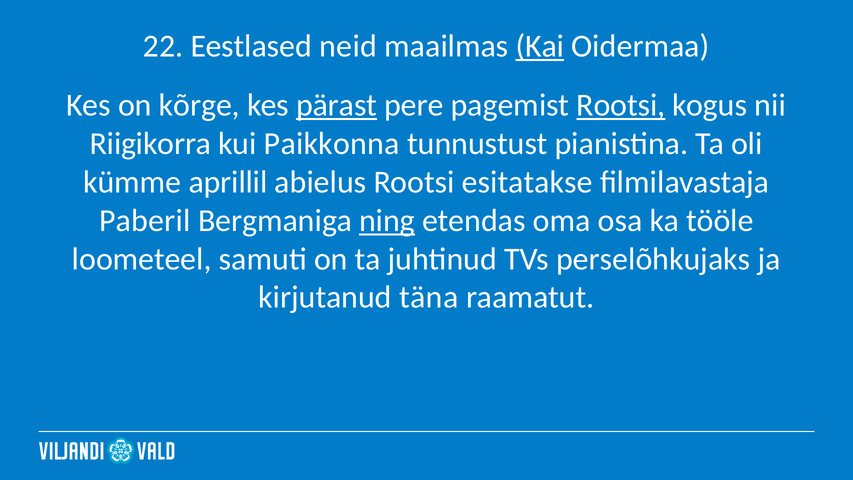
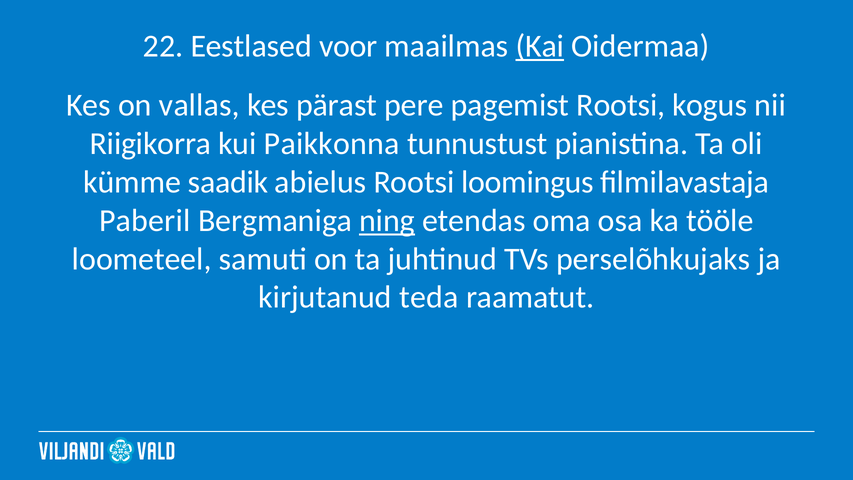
neid: neid -> voor
kõrge: kõrge -> vallas
pärast underline: present -> none
Rootsi at (621, 105) underline: present -> none
aprillil: aprillil -> saadik
esitatakse: esitatakse -> loomingus
täna: täna -> teda
